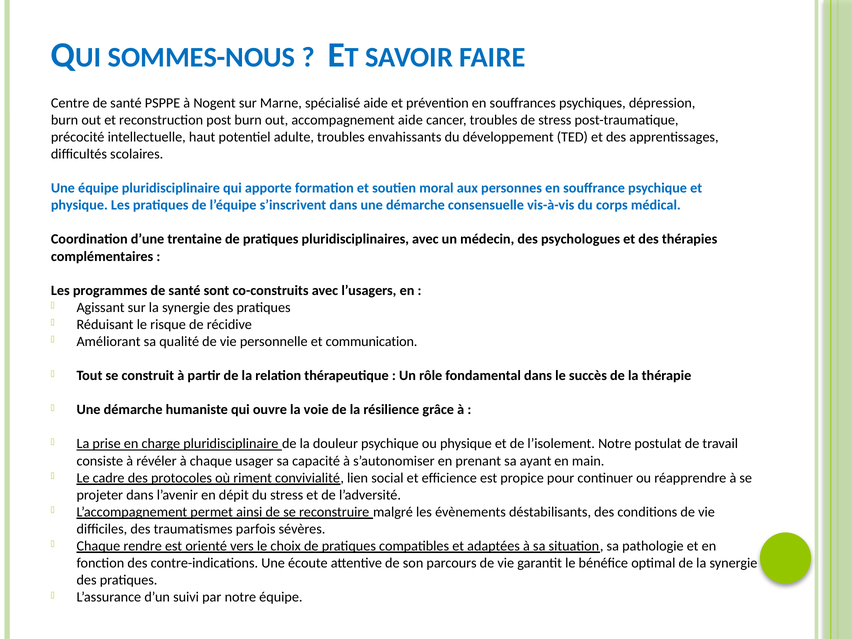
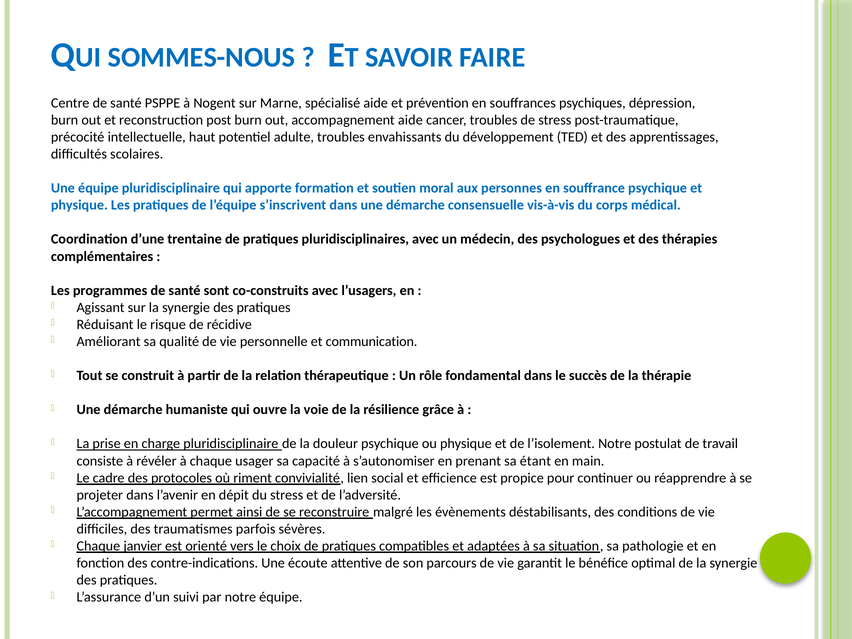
ayant: ayant -> étant
rendre: rendre -> janvier
